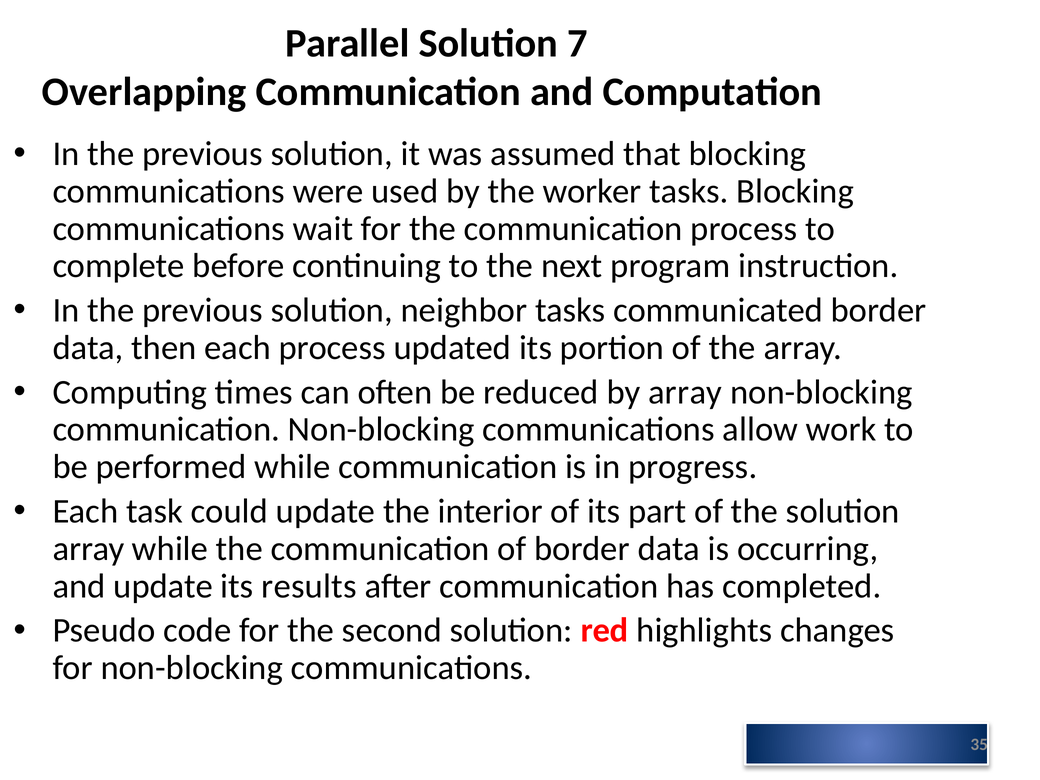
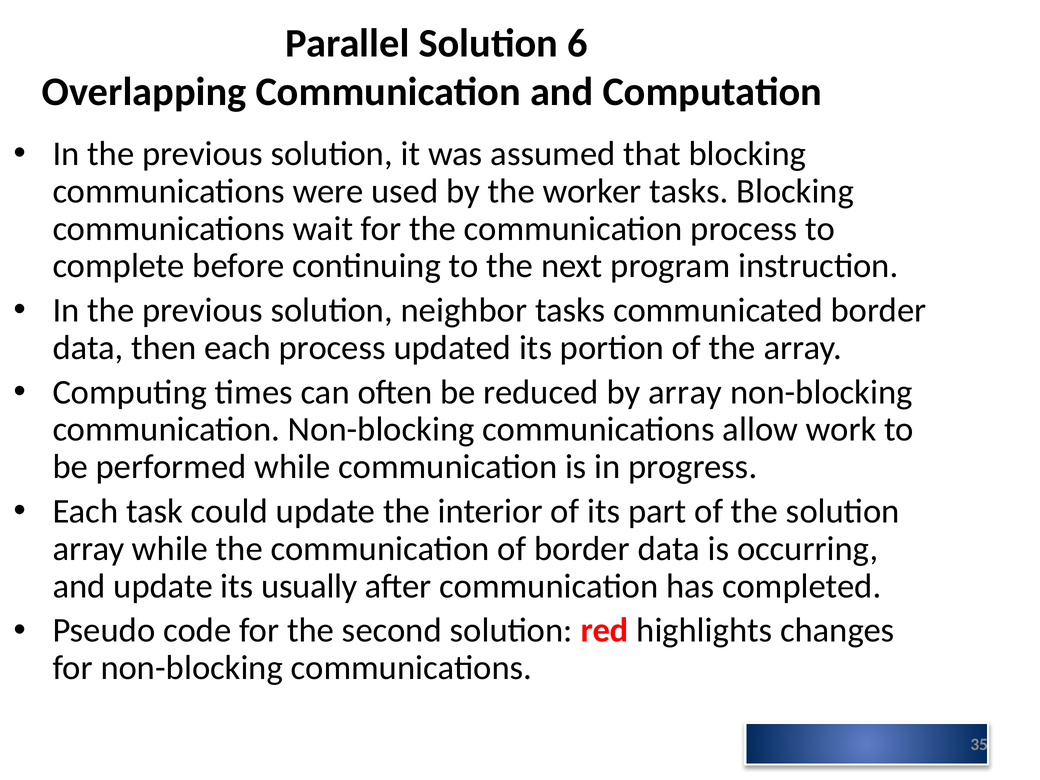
7: 7 -> 6
results: results -> usually
